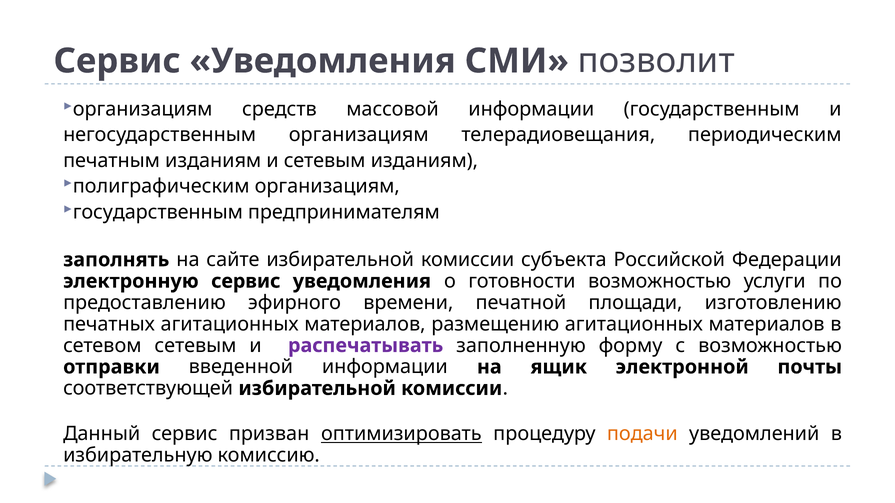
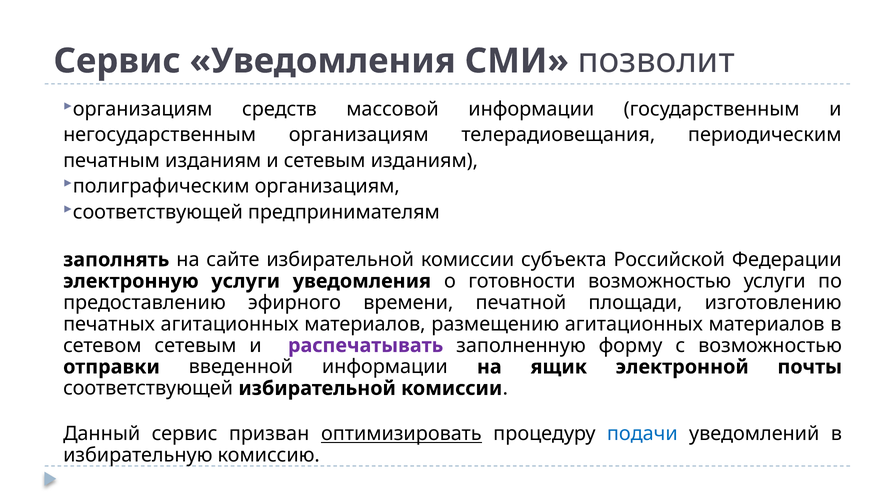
государственным at (158, 212): государственным -> соответствующей
электронную сервис: сервис -> услуги
подачи colour: orange -> blue
